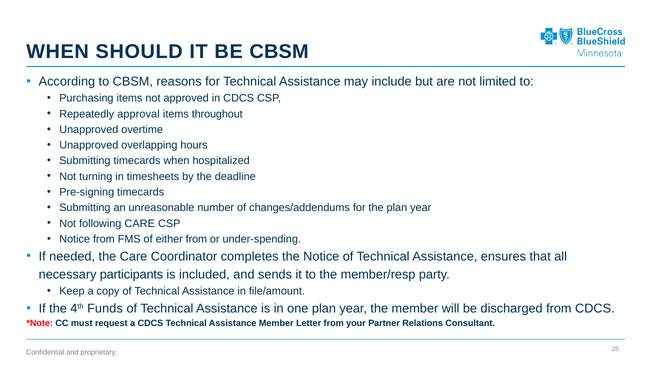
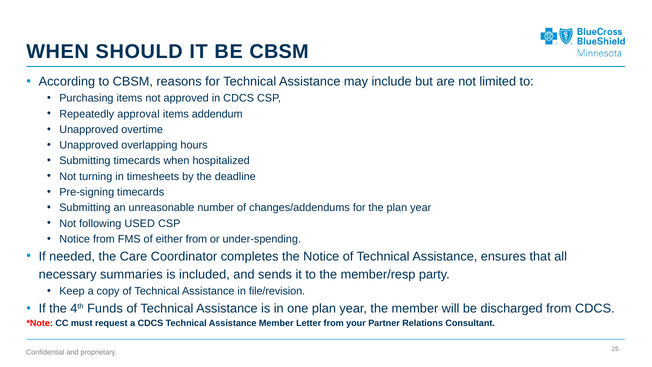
throughout: throughout -> addendum
following CARE: CARE -> USED
participants: participants -> summaries
file/amount: file/amount -> file/revision
